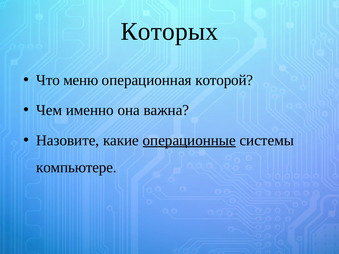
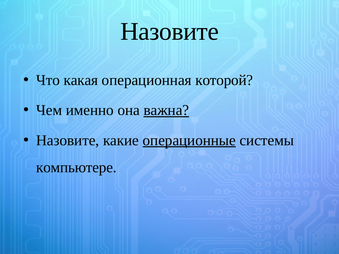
Которых at (169, 32): Которых -> Назовите
меню: меню -> какая
важна underline: none -> present
